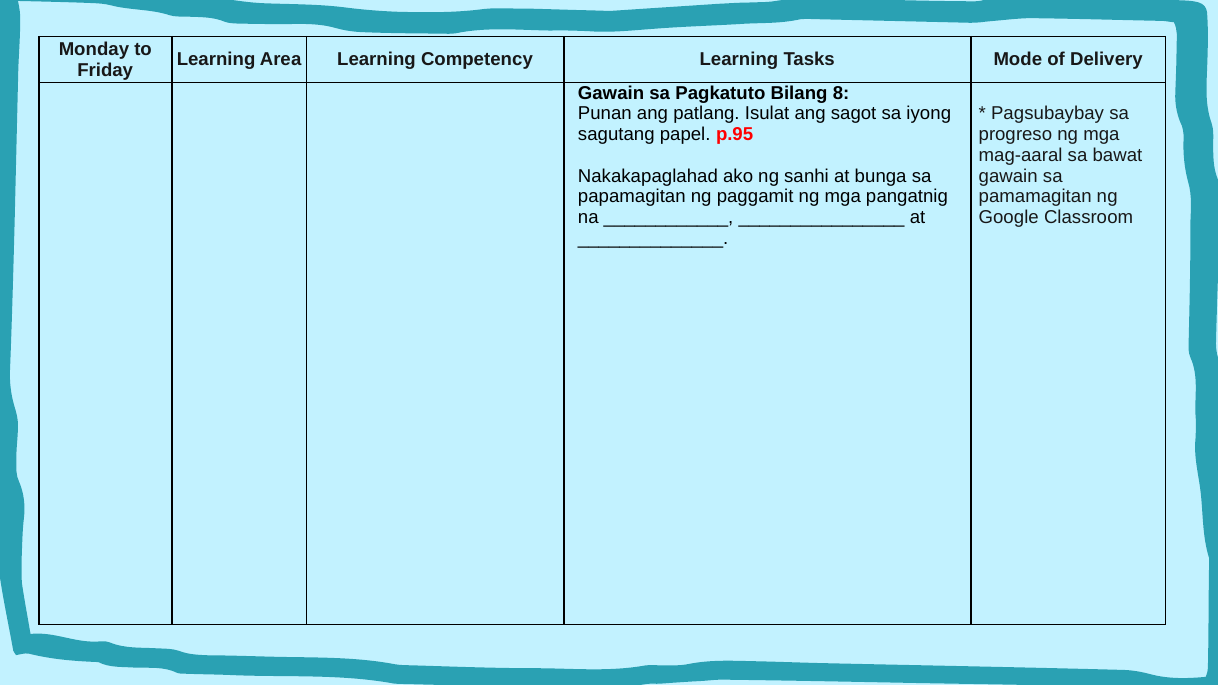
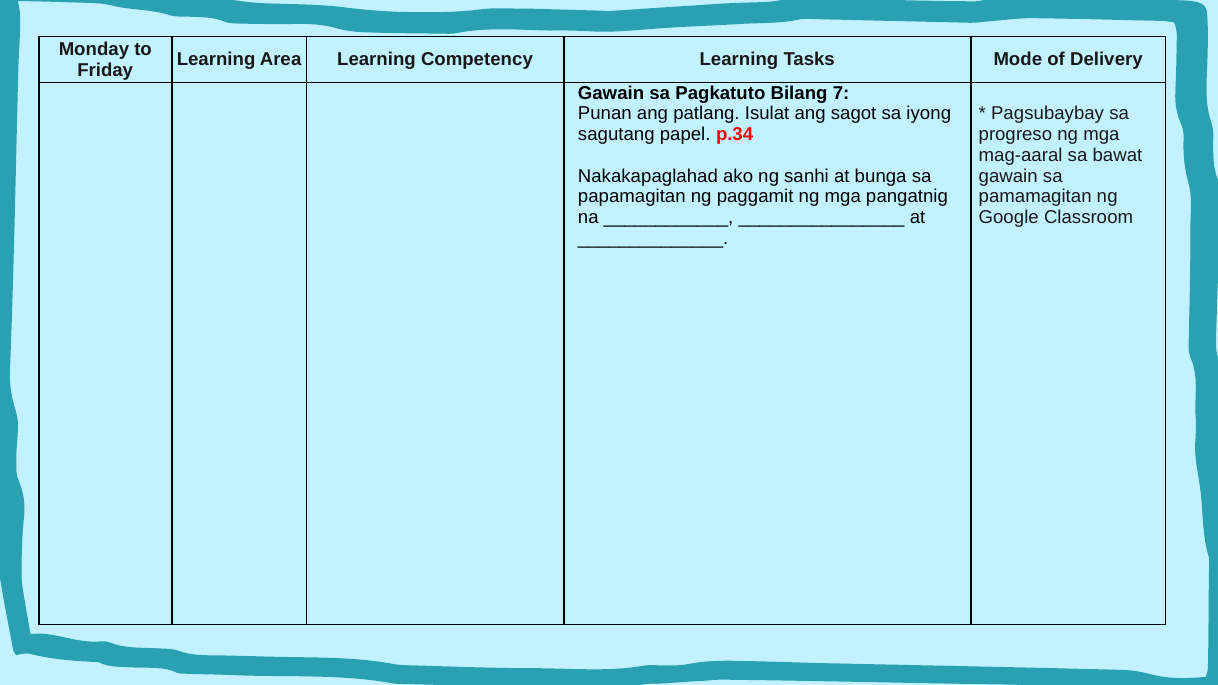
8: 8 -> 7
p.95: p.95 -> p.34
